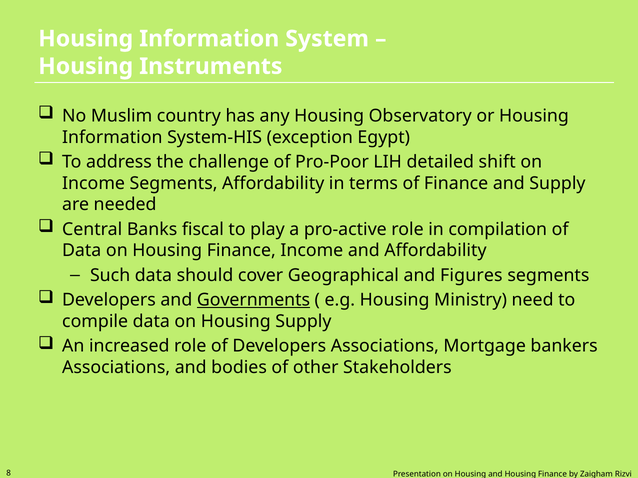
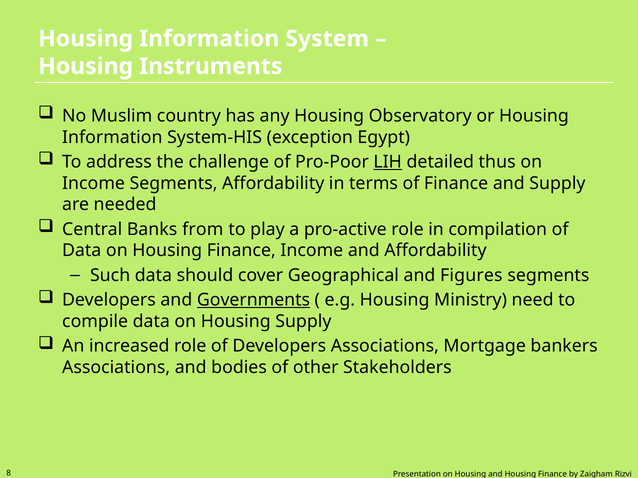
LIH underline: none -> present
shift: shift -> thus
fiscal: fiscal -> from
